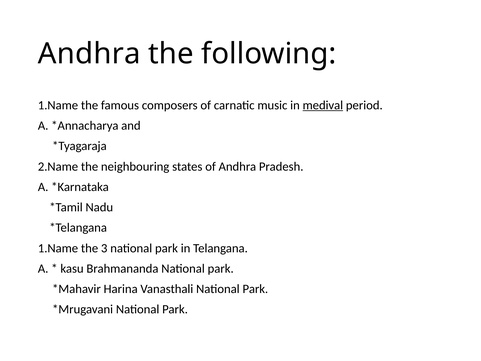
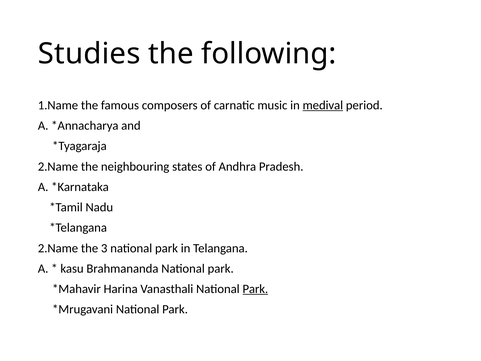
Andhra at (89, 54): Andhra -> Studies
1.Name at (58, 248): 1.Name -> 2.Name
Park at (255, 289) underline: none -> present
